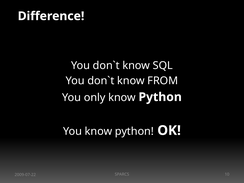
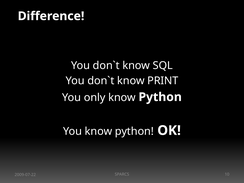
FROM: FROM -> PRINT
